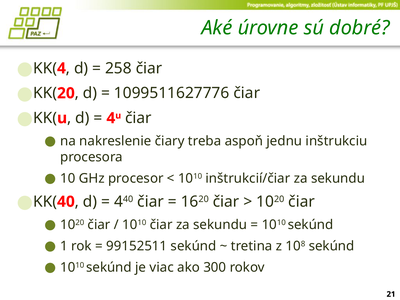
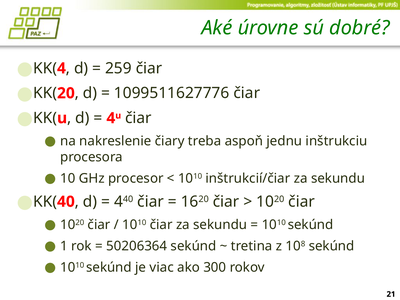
258: 258 -> 259
99152511: 99152511 -> 50206364
